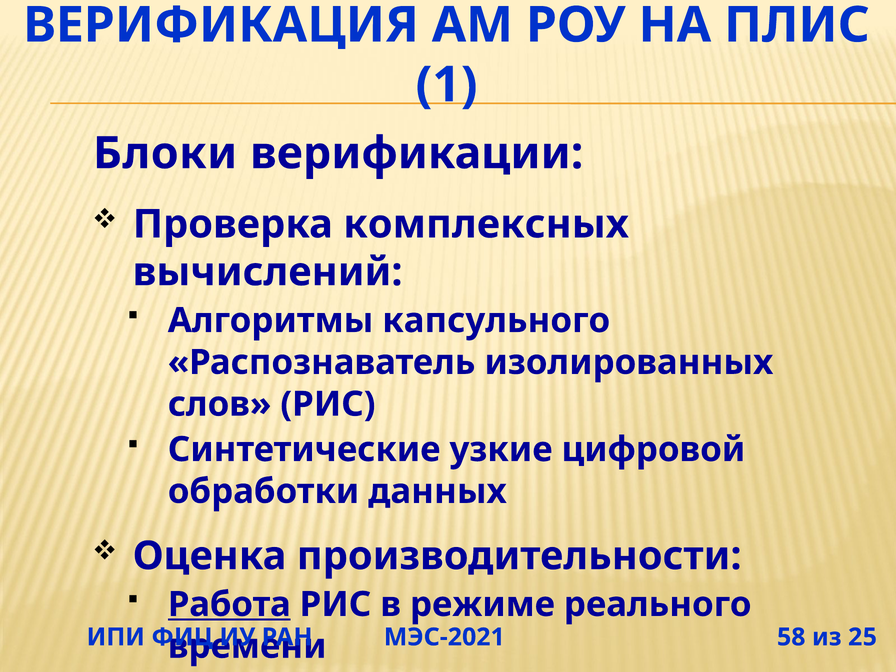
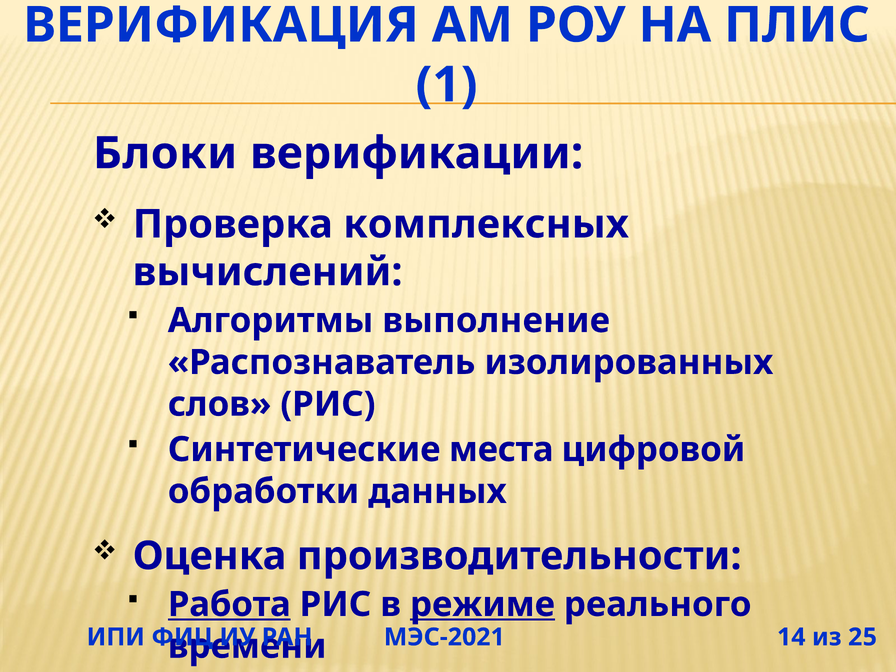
капсульного: капсульного -> выполнение
узкие: узкие -> места
режиме underline: none -> present
58: 58 -> 14
